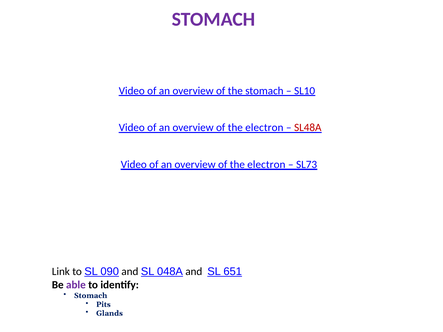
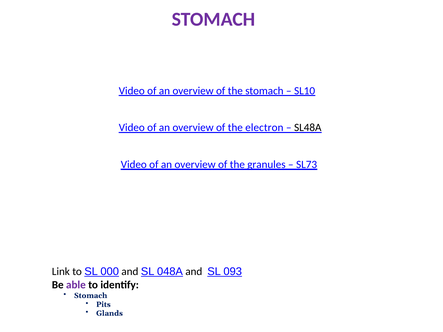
SL48A colour: red -> black
electron at (266, 165): electron -> granules
090: 090 -> 000
651: 651 -> 093
